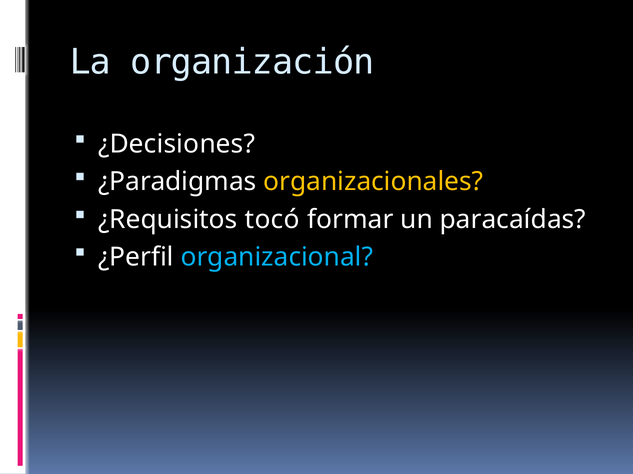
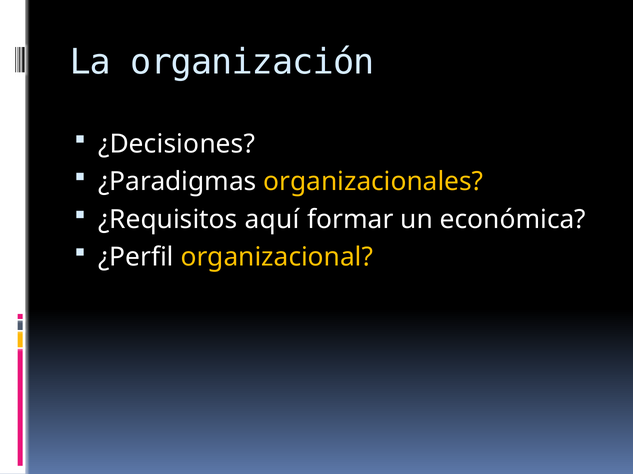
tocó: tocó -> aquí
paracaídas: paracaídas -> económica
organizacional colour: light blue -> yellow
